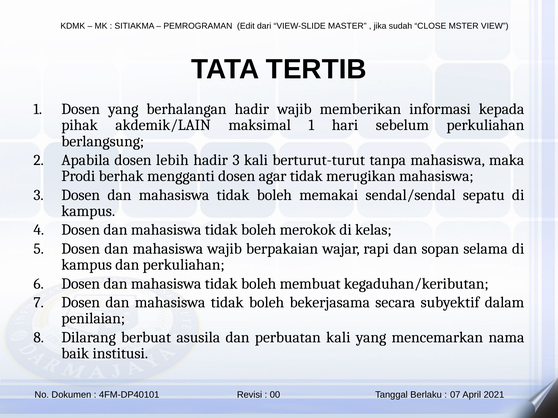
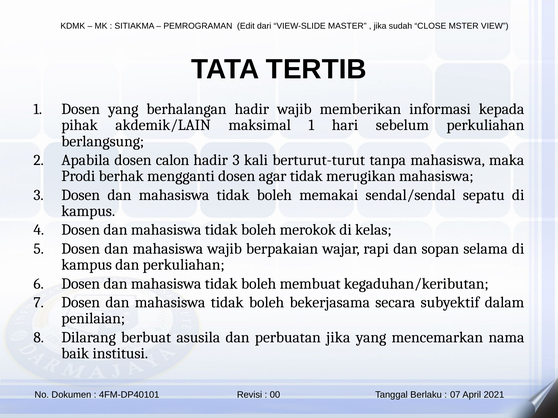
lebih: lebih -> calon
perbuatan kali: kali -> jika
